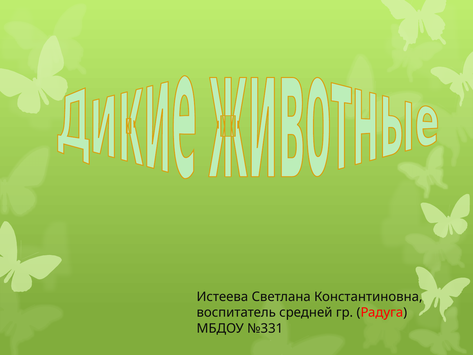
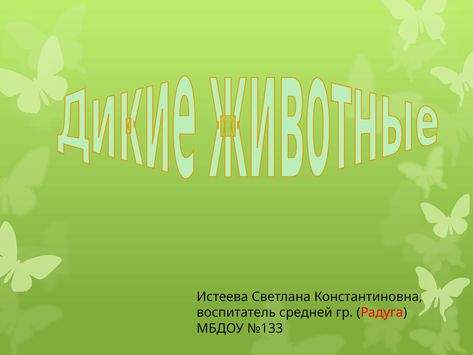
№331: №331 -> №133
